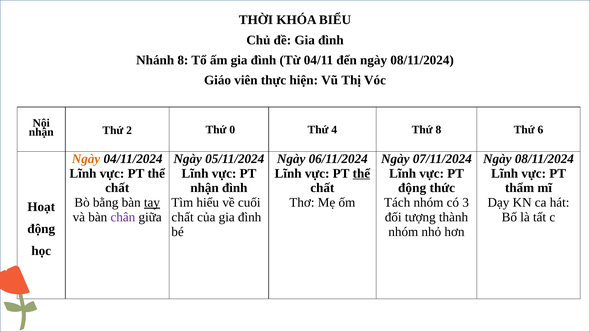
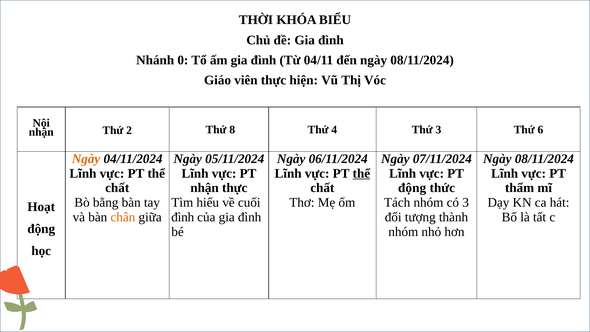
Nhánh 8: 8 -> 0
0: 0 -> 8
Thứ 8: 8 -> 3
nhận đình: đình -> thực
tay underline: present -> none
chân colour: purple -> orange
chất at (183, 217): chất -> đình
